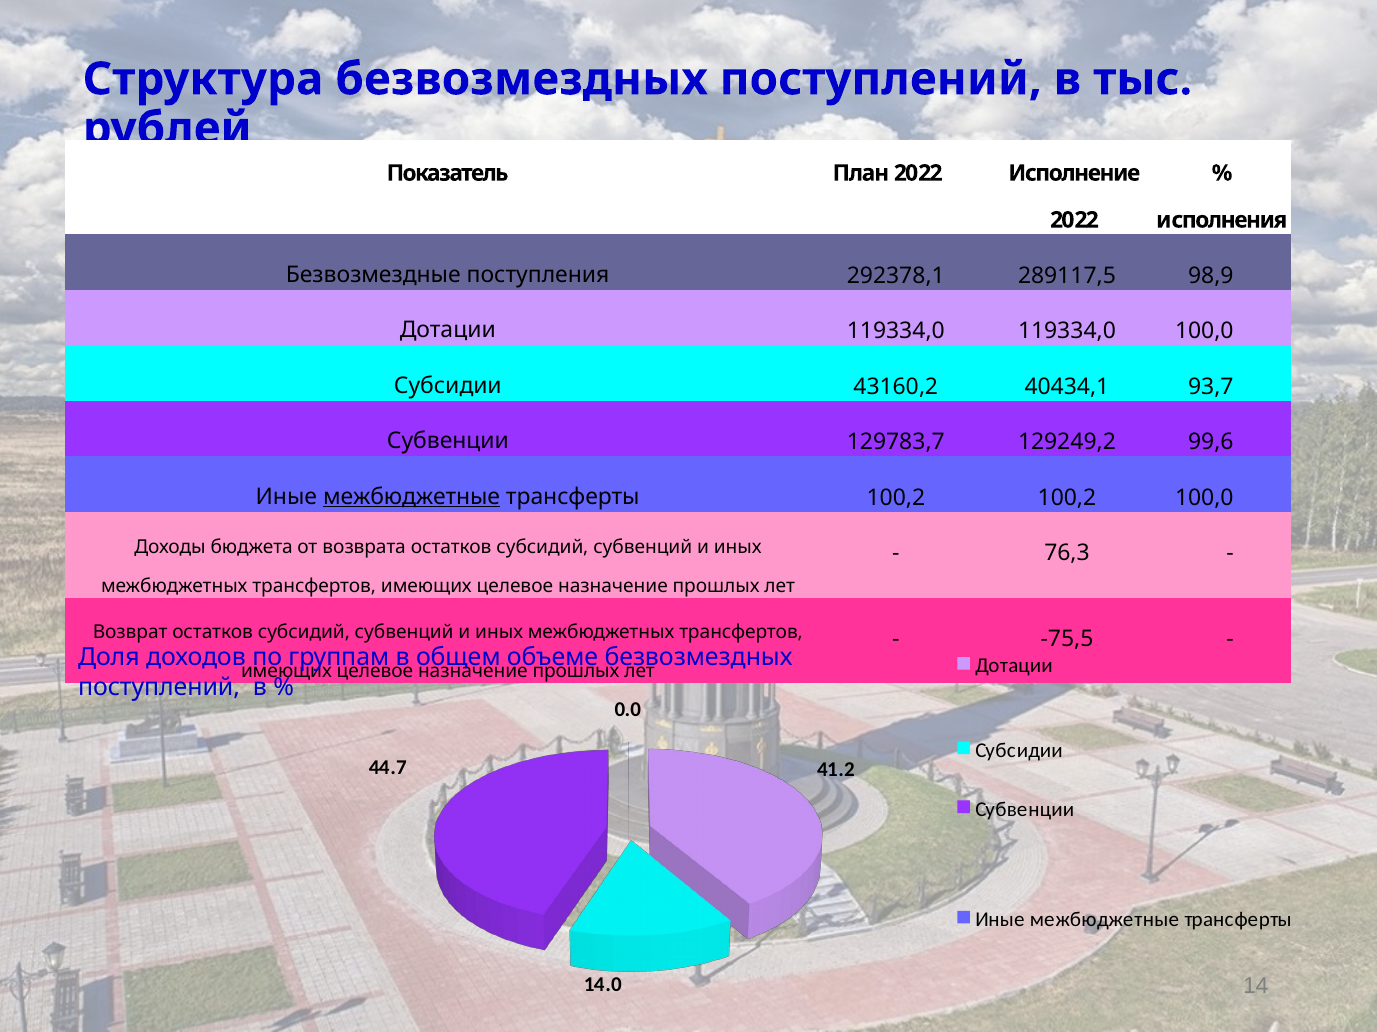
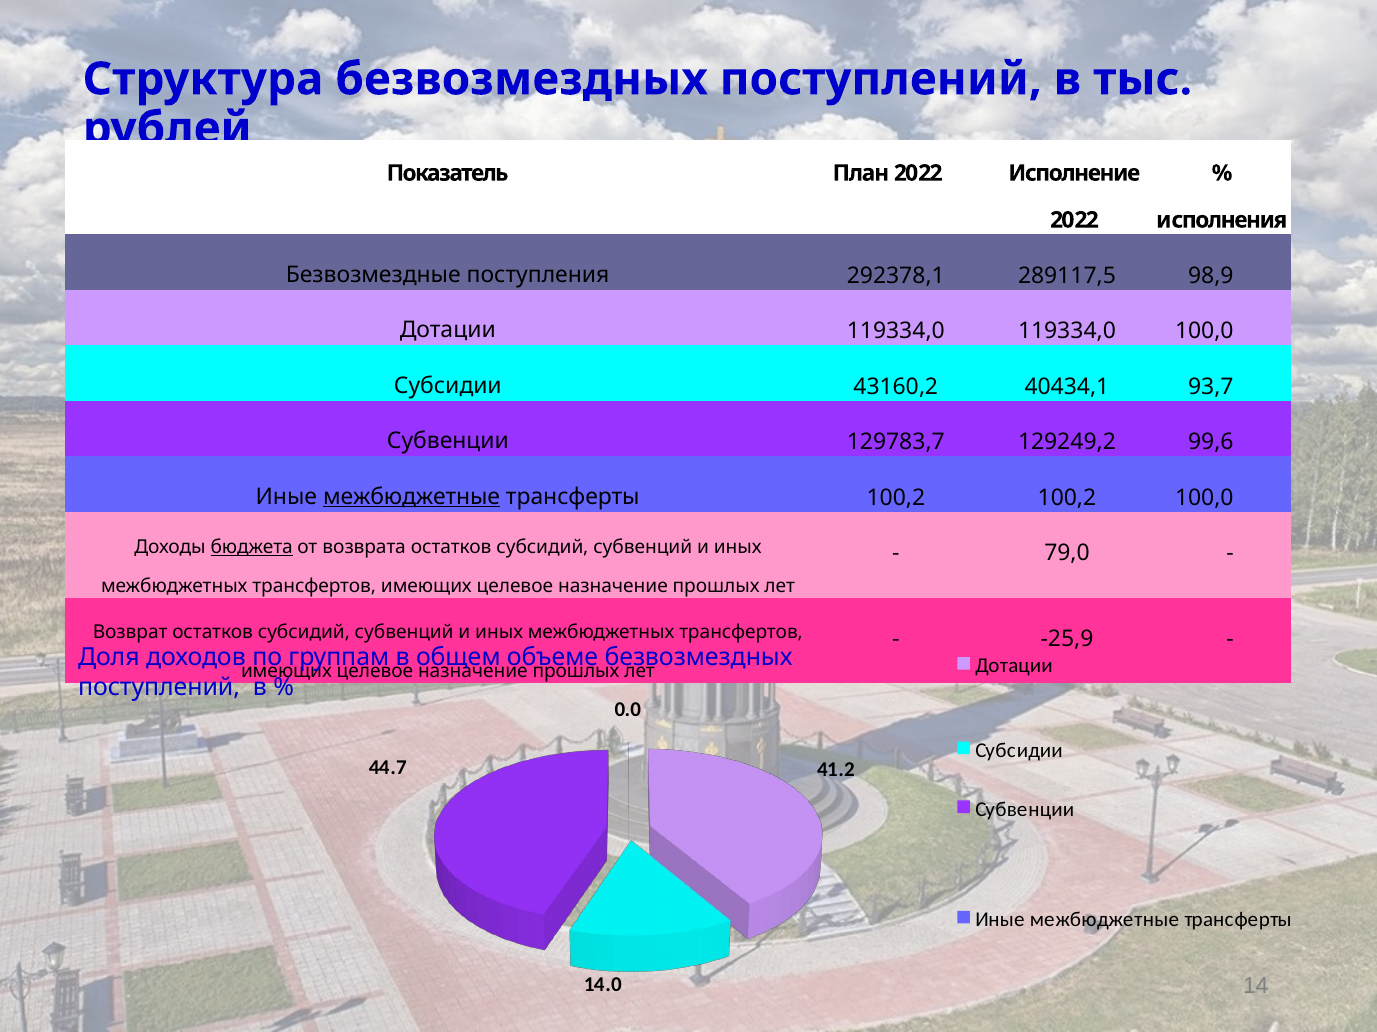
бюджета underline: none -> present
76,3: 76,3 -> 79,0
-75,5: -75,5 -> -25,9
